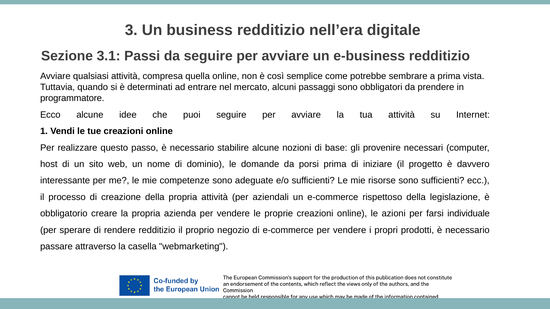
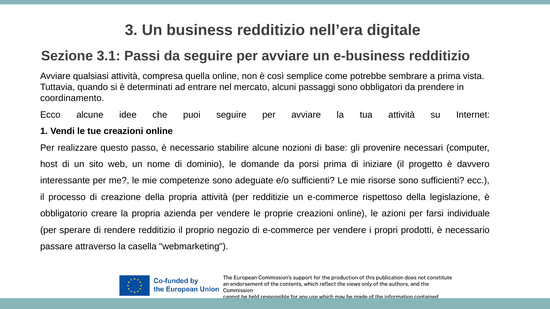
programmatore: programmatore -> coordinamento
aziendali: aziendali -> redditizie
